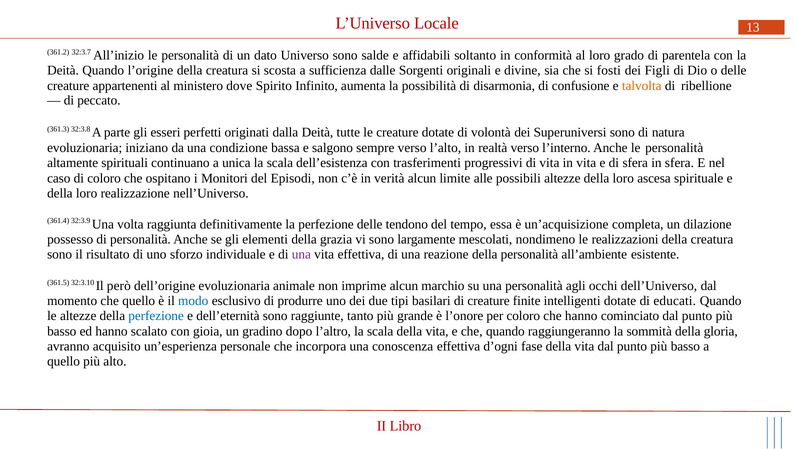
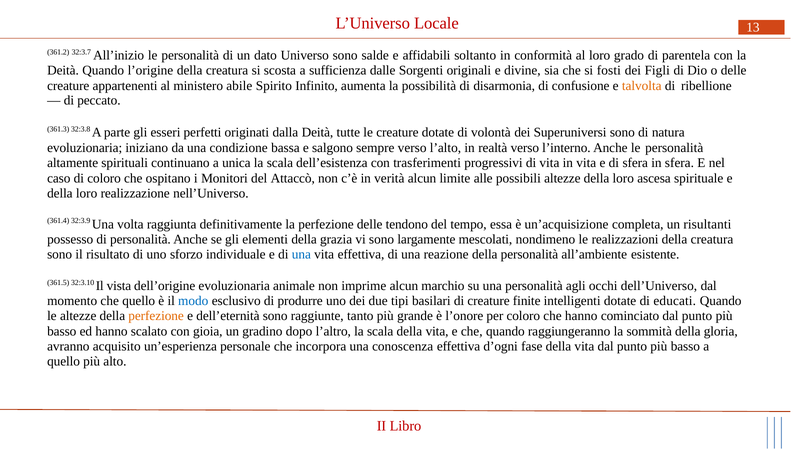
dove: dove -> abile
Episodi: Episodi -> Attaccò
dilazione: dilazione -> risultanti
una at (301, 254) colour: purple -> blue
però: però -> vista
perfezione at (156, 316) colour: blue -> orange
